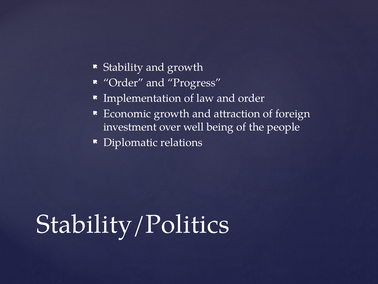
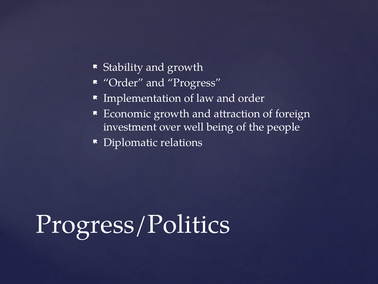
Stability/Politics: Stability/Politics -> Progress/Politics
